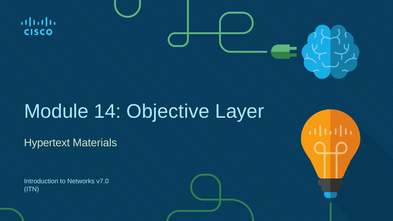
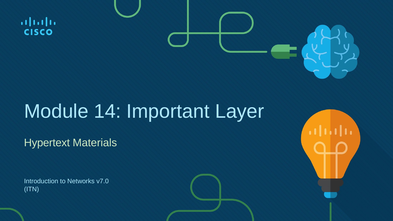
Objective: Objective -> Important
